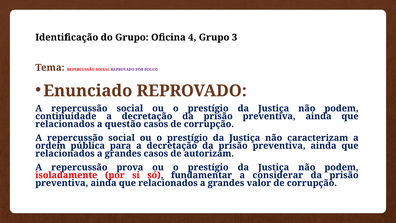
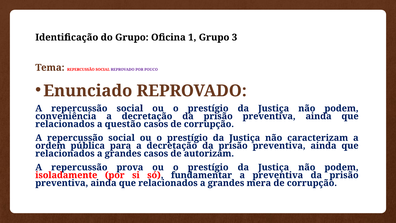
4: 4 -> 1
continuidade: continuidade -> conveniência
a considerar: considerar -> preventiva
valor: valor -> mera
